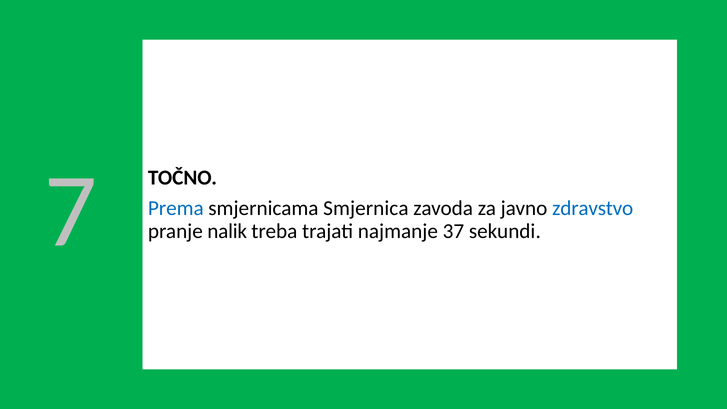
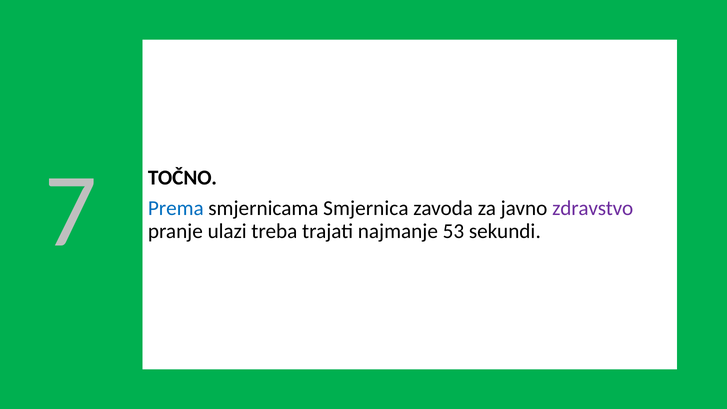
zdravstvo colour: blue -> purple
nalik: nalik -> ulazi
37: 37 -> 53
